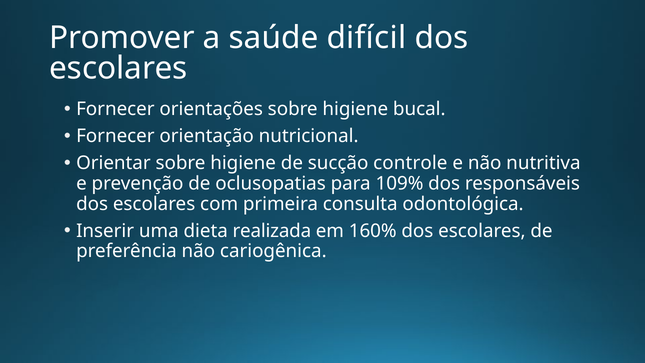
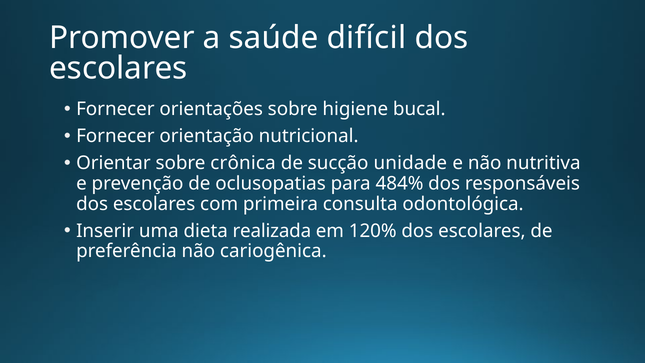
Orientar sobre higiene: higiene -> crônica
controle: controle -> unidade
109%: 109% -> 484%
160%: 160% -> 120%
